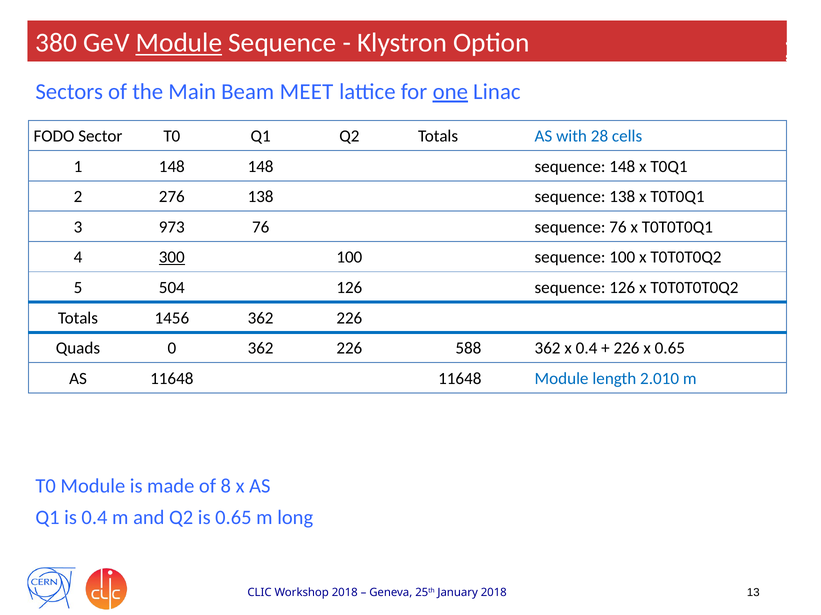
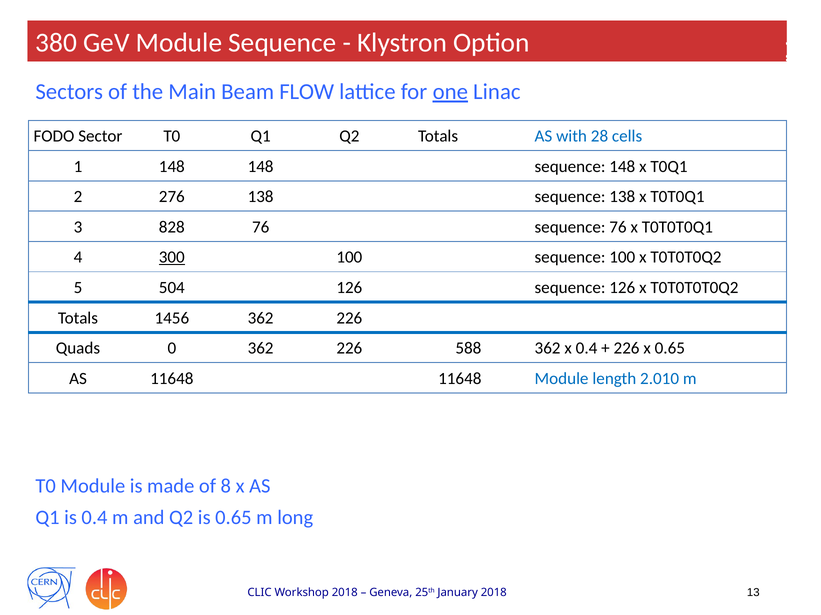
Module at (179, 43) underline: present -> none
MEET: MEET -> FLOW
973: 973 -> 828
